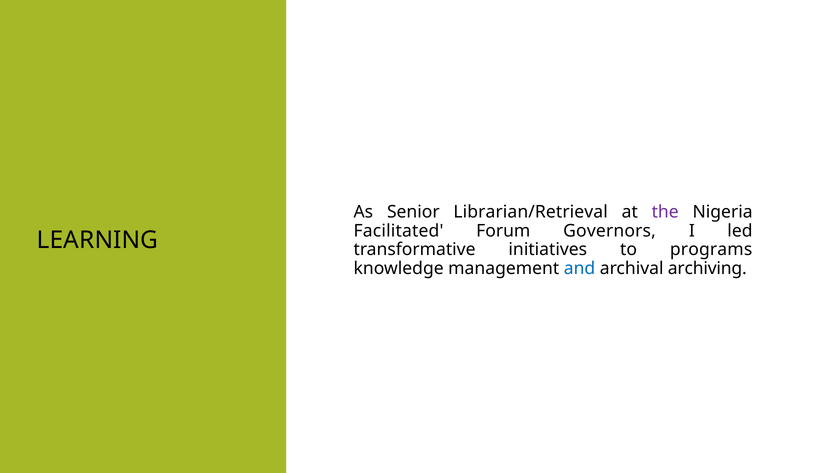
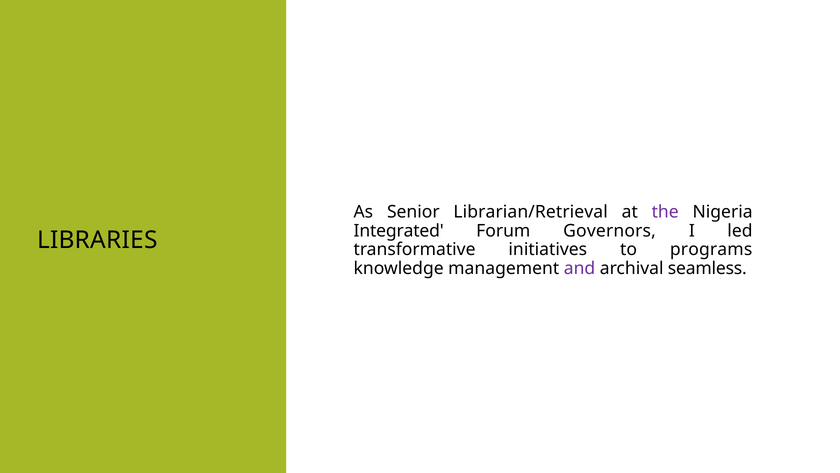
Facilitated: Facilitated -> Integrated
LEARNING: LEARNING -> LIBRARIES
and colour: blue -> purple
archiving: archiving -> seamless
